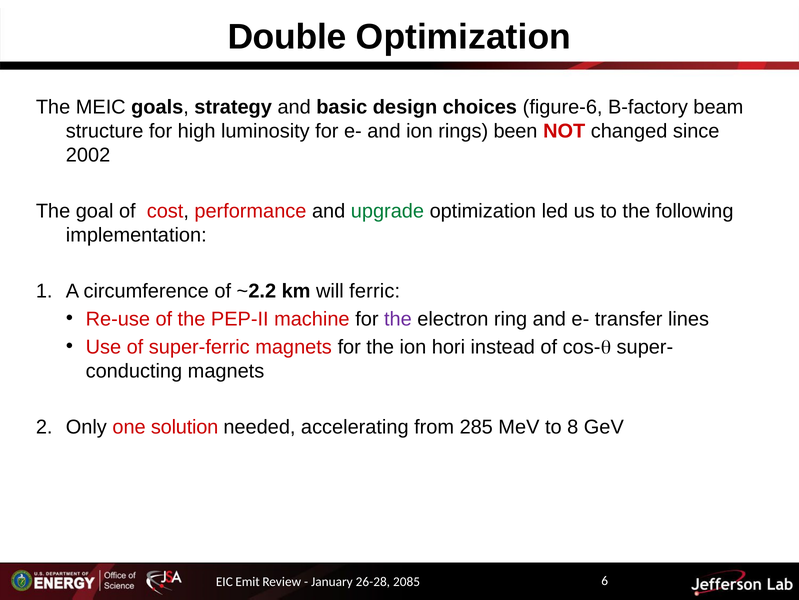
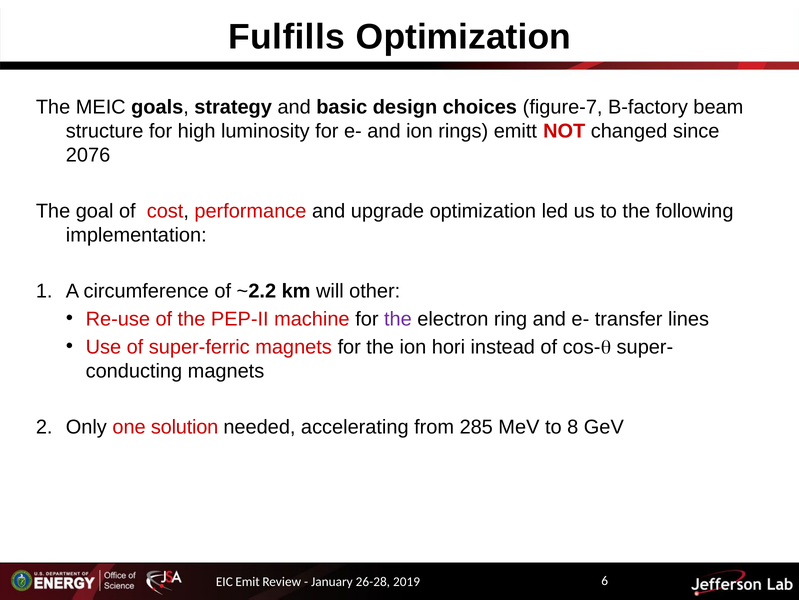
Double: Double -> Fulfills
figure-6: figure-6 -> figure-7
been: been -> emitt
2002: 2002 -> 2076
upgrade colour: green -> black
ferric: ferric -> other
2085: 2085 -> 2019
